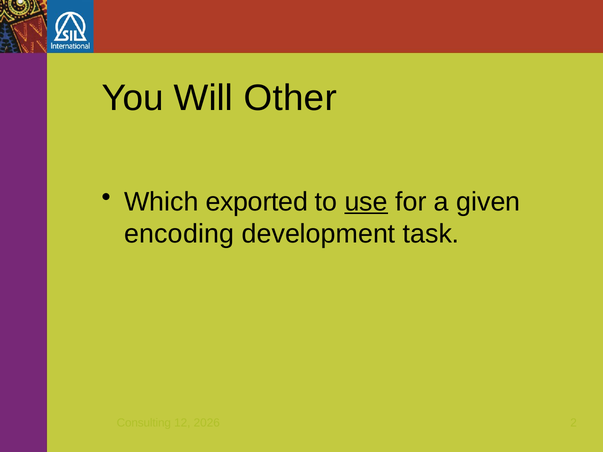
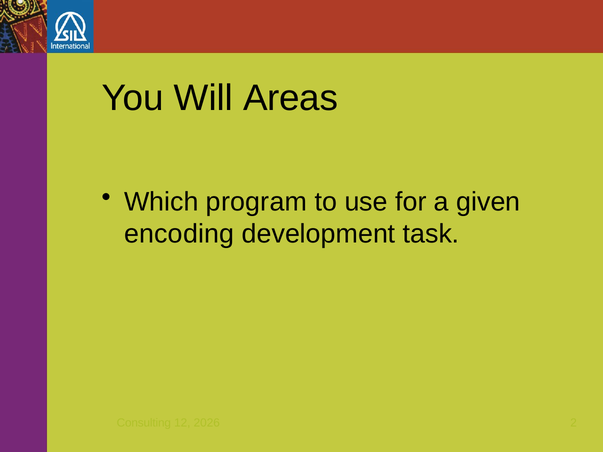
Other: Other -> Areas
exported: exported -> program
use underline: present -> none
